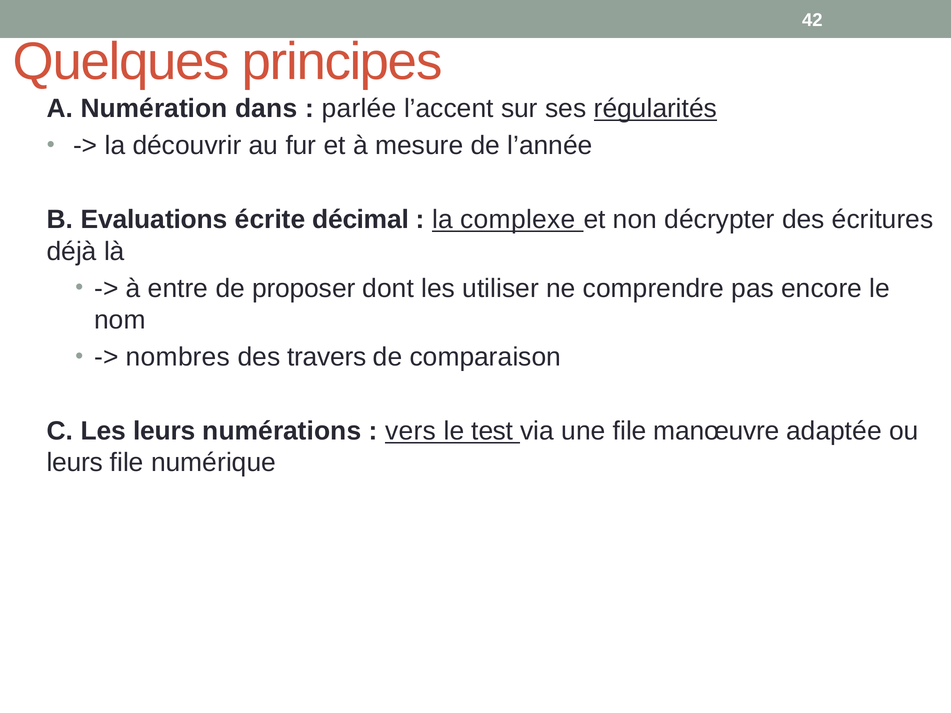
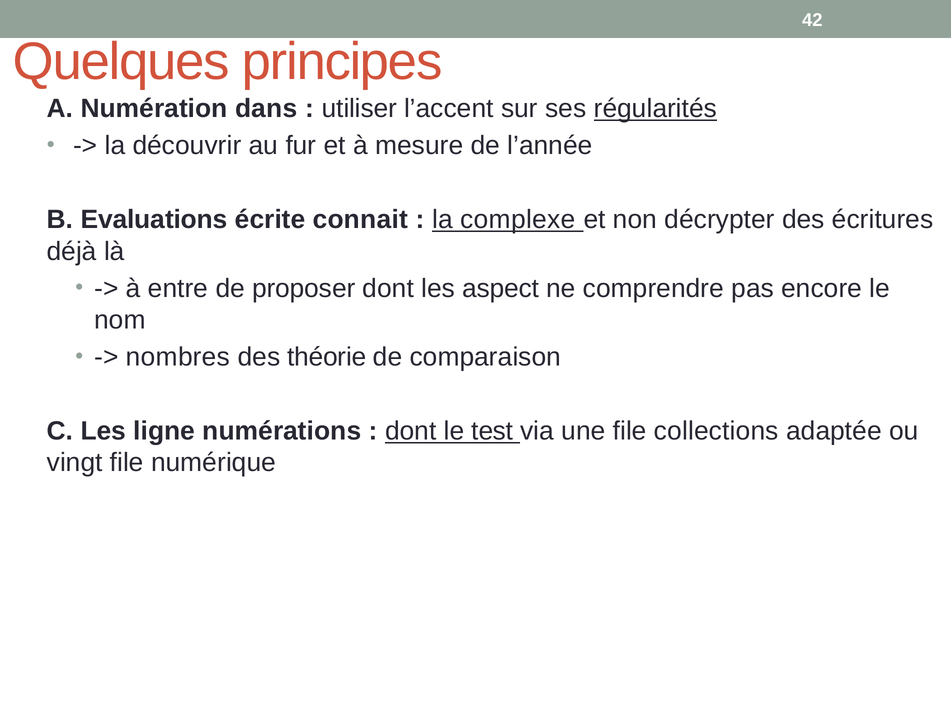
parlée: parlée -> utiliser
décimal: décimal -> connait
utiliser: utiliser -> aspect
travers: travers -> théorie
Les leurs: leurs -> ligne
vers at (411, 431): vers -> dont
manœuvre: manœuvre -> collections
leurs at (75, 463): leurs -> vingt
